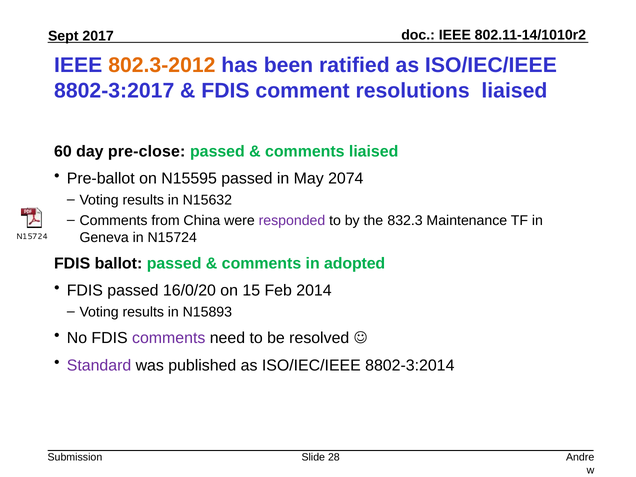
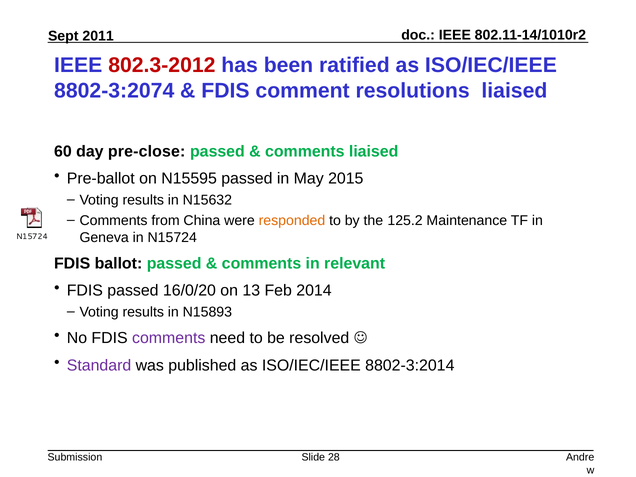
2017: 2017 -> 2011
802.3-2012 colour: orange -> red
8802-3:2017: 8802-3:2017 -> 8802-3:2074
2074: 2074 -> 2015
responded colour: purple -> orange
832.3: 832.3 -> 125.2
adopted: adopted -> relevant
15: 15 -> 13
